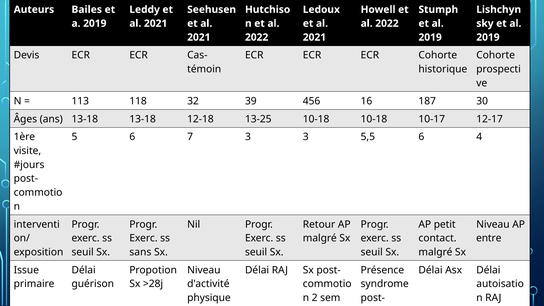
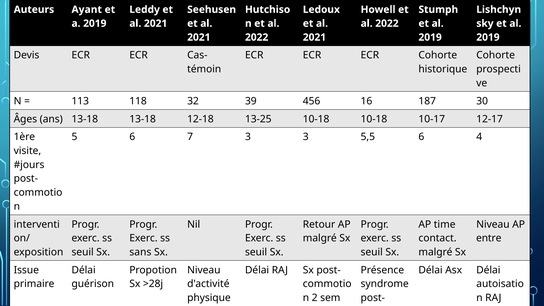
Bailes: Bailes -> Ayant
petit: petit -> time
